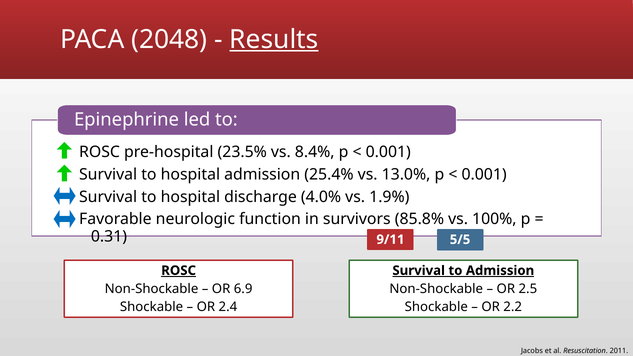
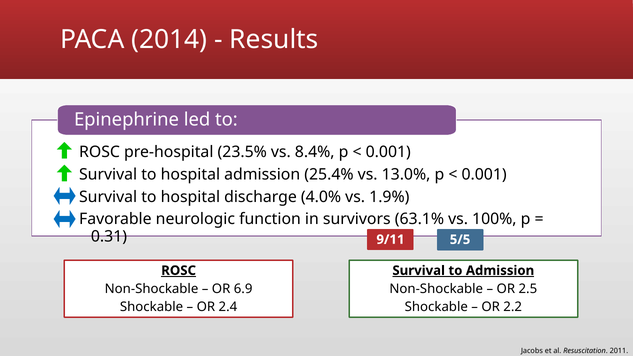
2048: 2048 -> 2014
Results underline: present -> none
85.8%: 85.8% -> 63.1%
